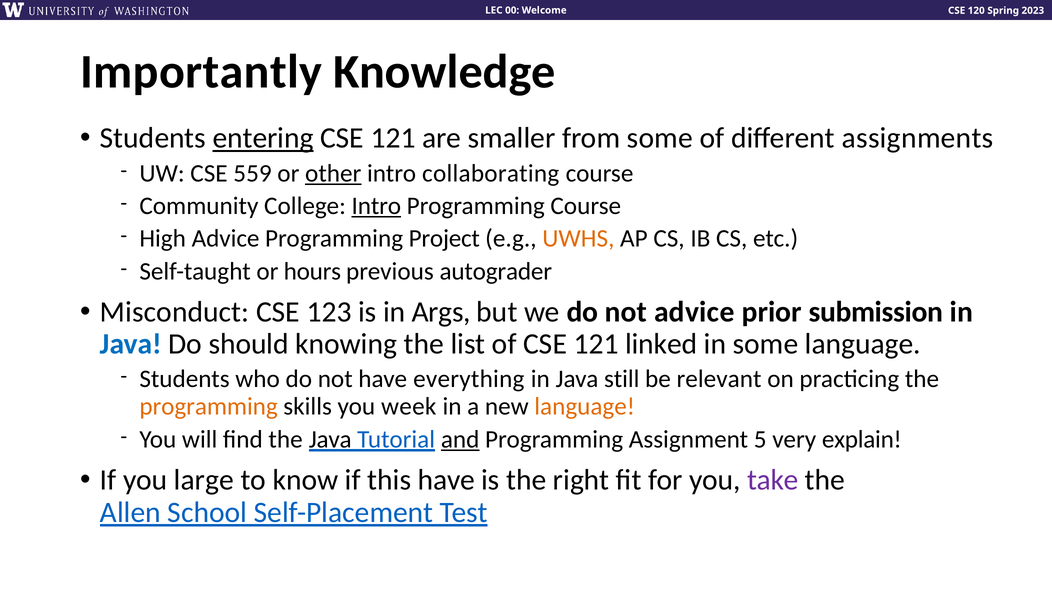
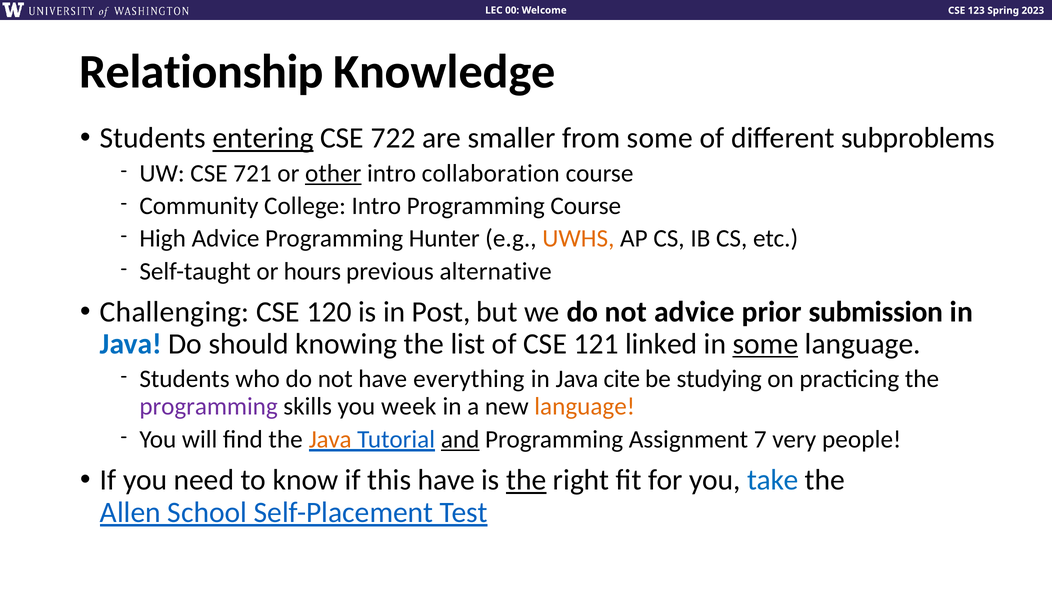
120: 120 -> 123
Importantly: Importantly -> Relationship
121 at (393, 138): 121 -> 722
assignments: assignments -> subproblems
559: 559 -> 721
collaborating: collaborating -> collaboration
Intro at (376, 206) underline: present -> none
Project: Project -> Hunter
autograder: autograder -> alternative
Misconduct: Misconduct -> Challenging
123: 123 -> 120
Args: Args -> Post
some at (765, 344) underline: none -> present
still: still -> cite
relevant: relevant -> studying
programming at (209, 406) colour: orange -> purple
Java at (330, 439) colour: black -> orange
5: 5 -> 7
explain: explain -> people
large: large -> need
the at (526, 480) underline: none -> present
take colour: purple -> blue
